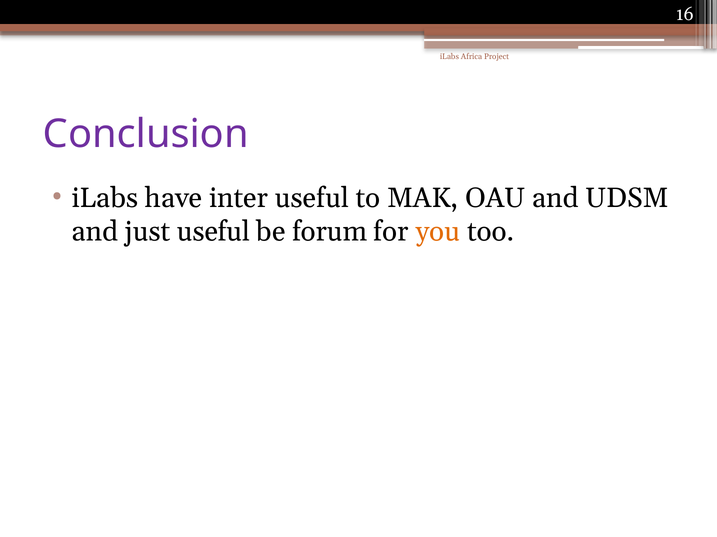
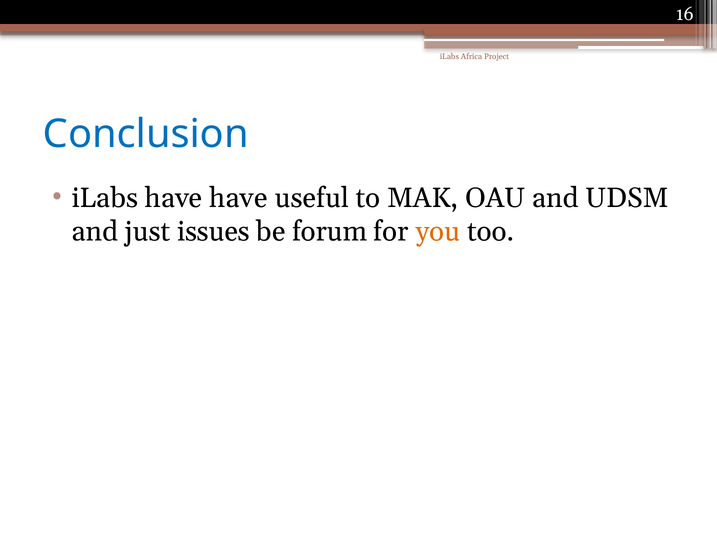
Conclusion colour: purple -> blue
have inter: inter -> have
just useful: useful -> issues
